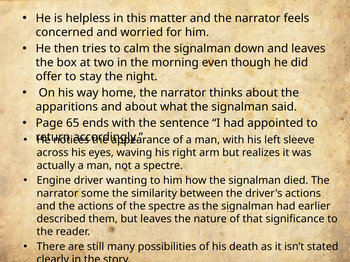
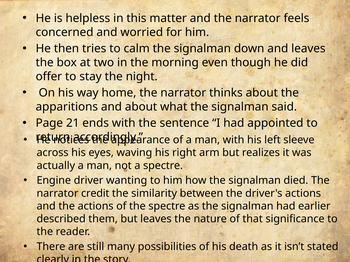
65: 65 -> 21
some: some -> credit
